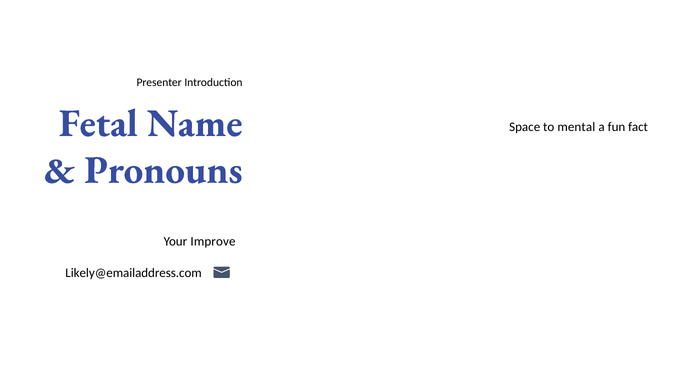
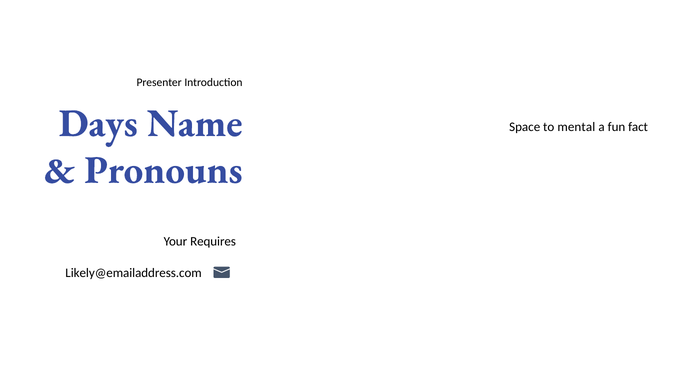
Fetal: Fetal -> Days
Improve: Improve -> Requires
